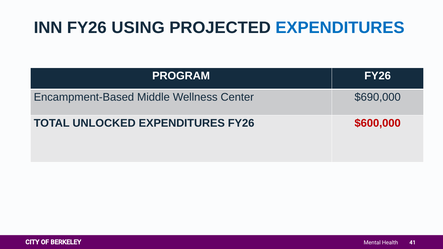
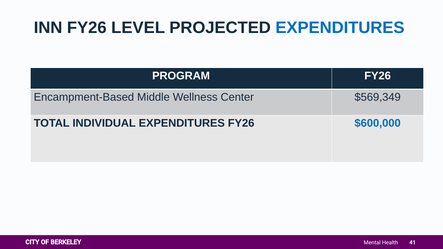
USING: USING -> LEVEL
$690,000: $690,000 -> $569,349
UNLOCKED: UNLOCKED -> INDIVIDUAL
$600,000 colour: red -> blue
